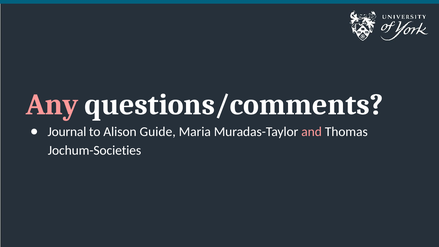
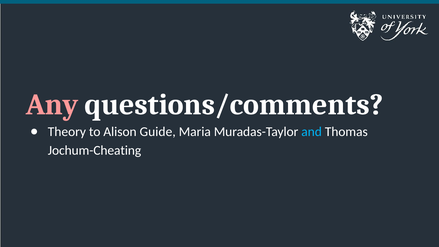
Journal: Journal -> Theory
and colour: pink -> light blue
Jochum-Societies: Jochum-Societies -> Jochum-Cheating
